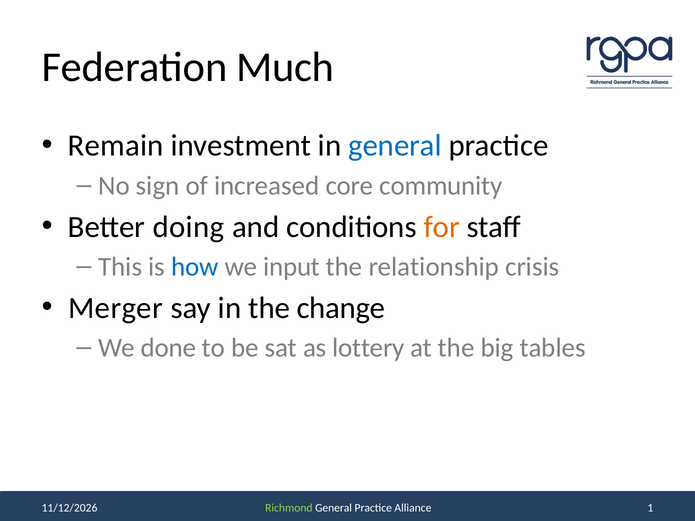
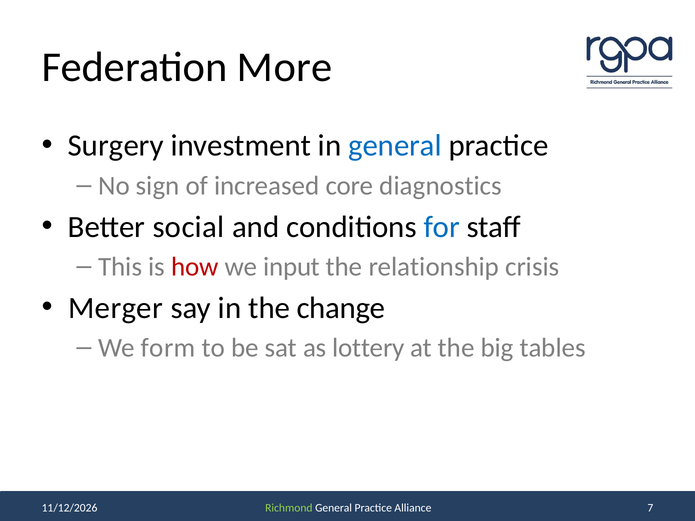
Much: Much -> More
Remain: Remain -> Surgery
community: community -> diagnostics
doing: doing -> social
for colour: orange -> blue
how colour: blue -> red
done: done -> form
1: 1 -> 7
